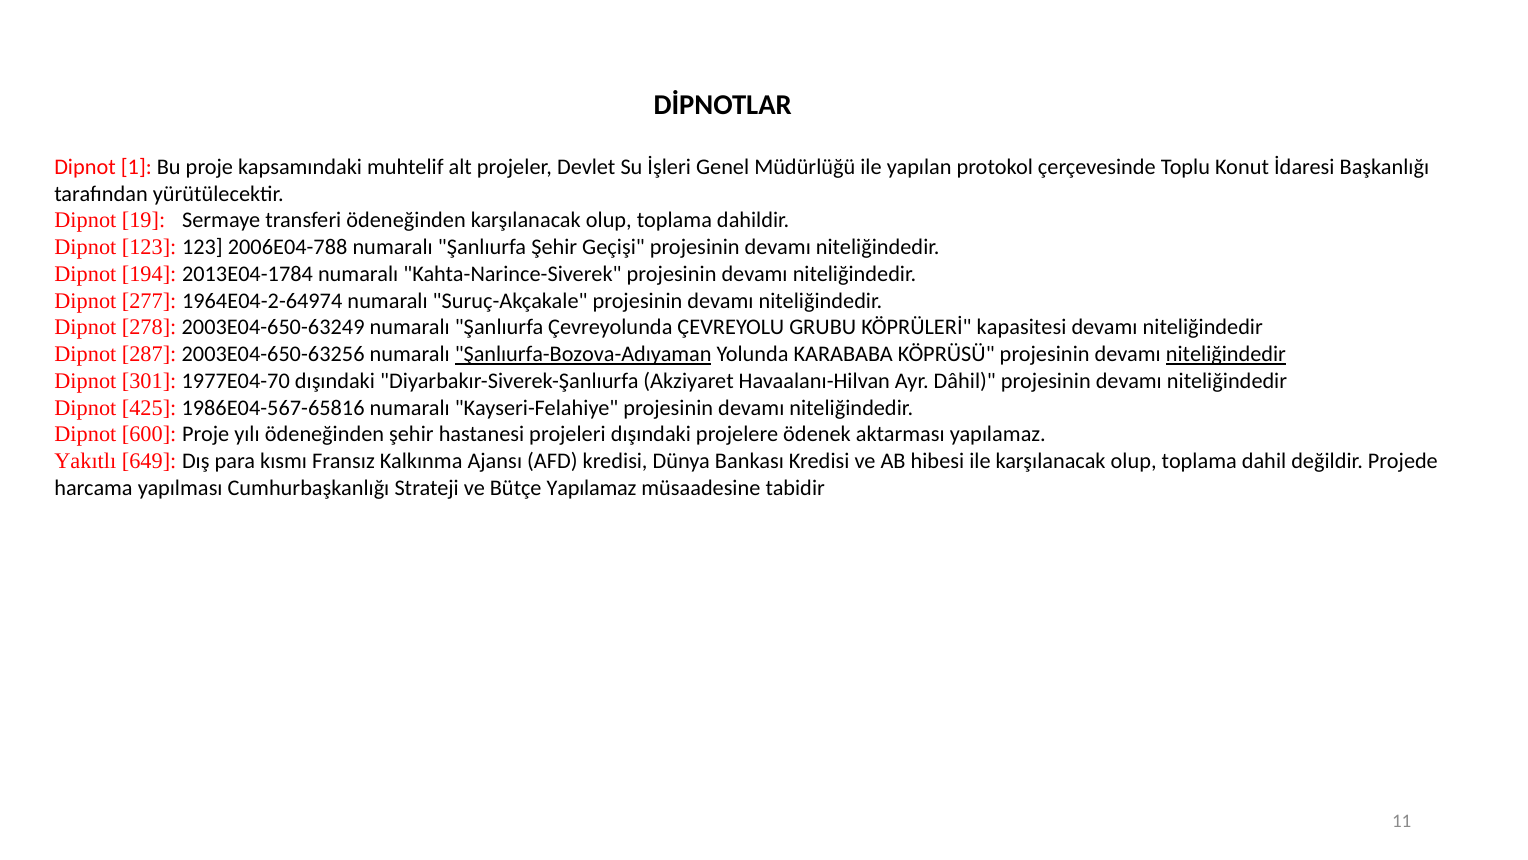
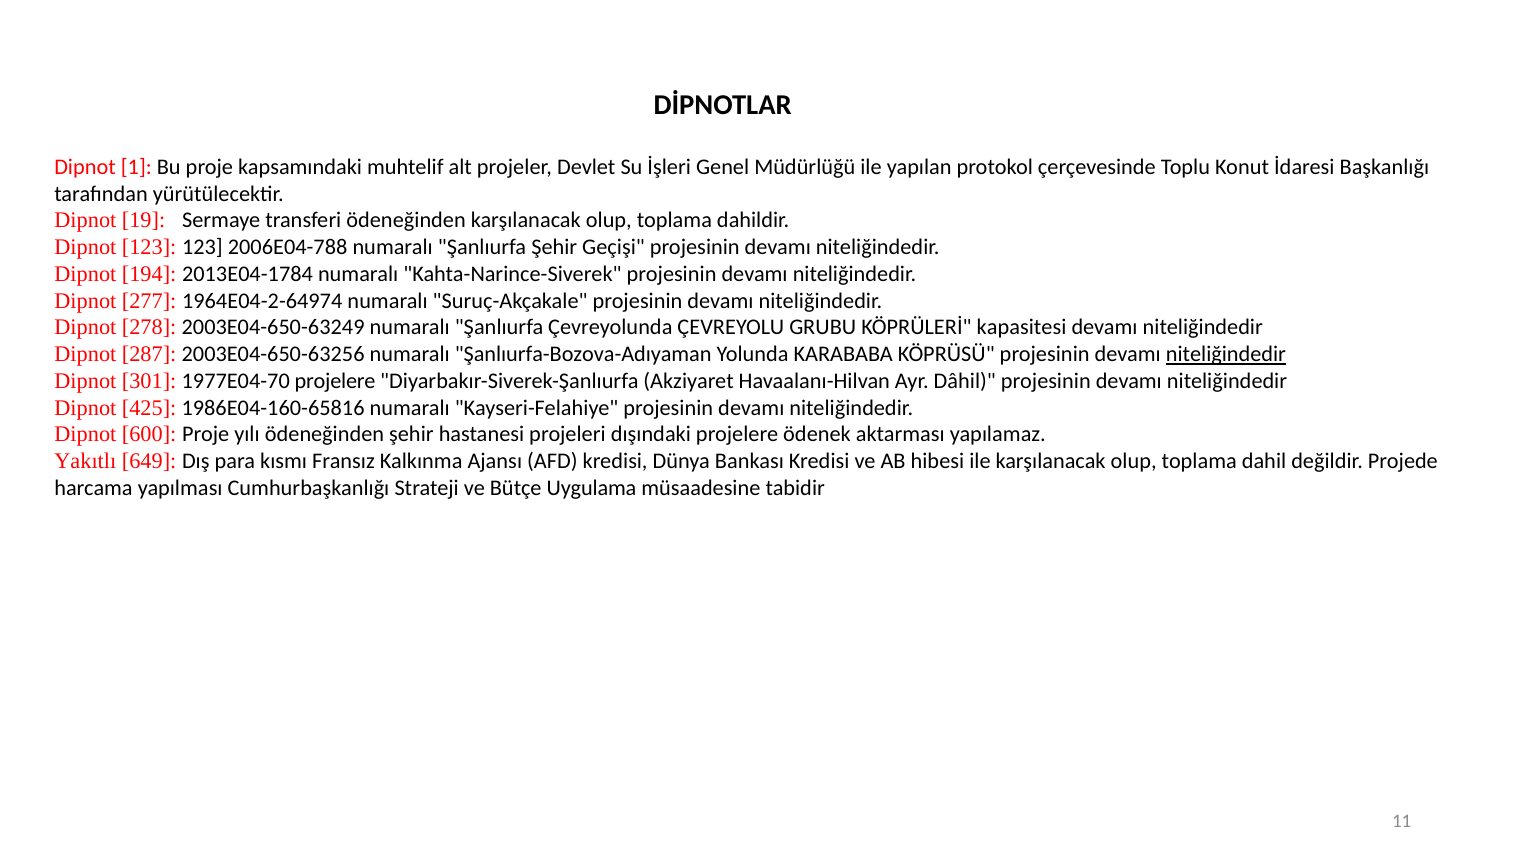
Şanlıurfa-Bozova-Adıyaman underline: present -> none
1977E04-70 dışındaki: dışındaki -> projelere
1986E04-567-65816: 1986E04-567-65816 -> 1986E04-160-65816
Bütçe Yapılamaz: Yapılamaz -> Uygulama
